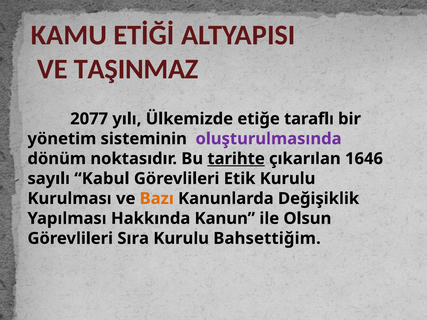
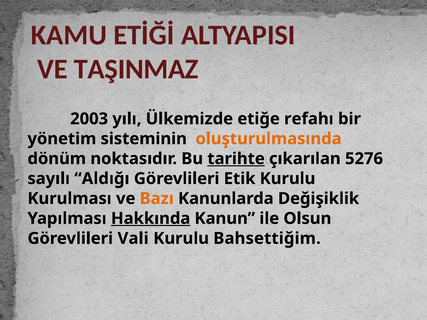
2077: 2077 -> 2003
taraflı: taraflı -> refahı
oluşturulmasında colour: purple -> orange
1646: 1646 -> 5276
Kabul: Kabul -> Aldığı
Hakkında underline: none -> present
Sıra: Sıra -> Vali
